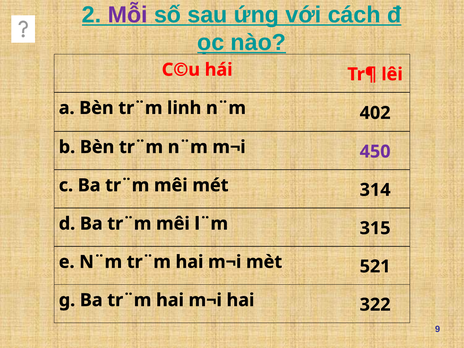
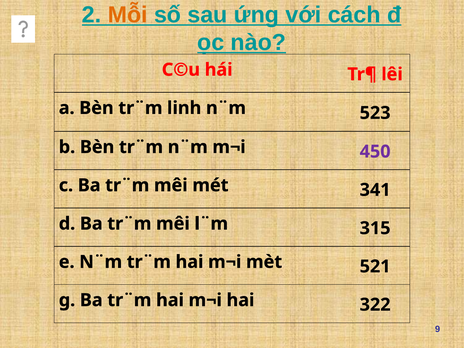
Mỗi colour: purple -> orange
402: 402 -> 523
314: 314 -> 341
